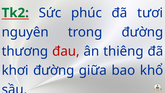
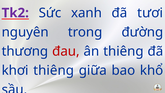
Tk2 colour: green -> purple
phúc: phúc -> xanh
khơi đường: đường -> thiêng
